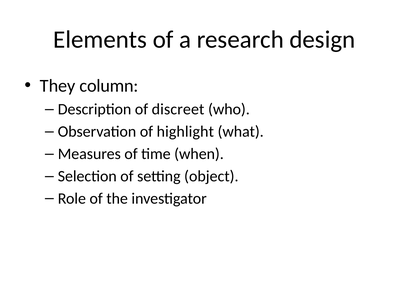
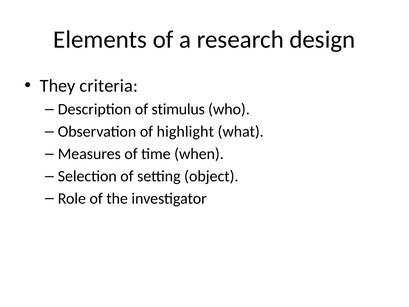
column: column -> criteria
discreet: discreet -> stimulus
